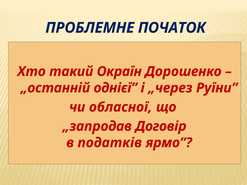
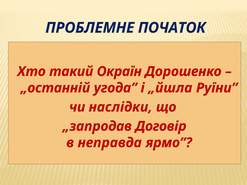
однієї: однієї -> угода
„через: „через -> „йшла
обласної: обласної -> наслідки
податків: податків -> неправда
